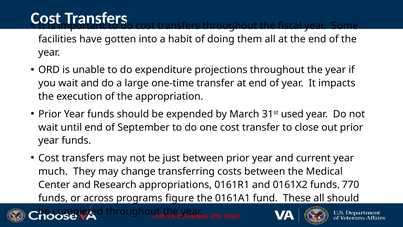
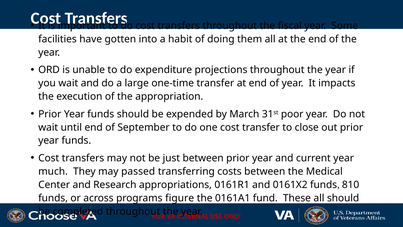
used: used -> poor
change: change -> passed
770: 770 -> 810
